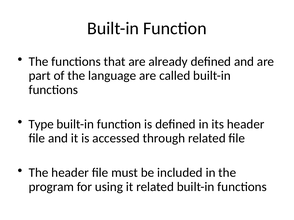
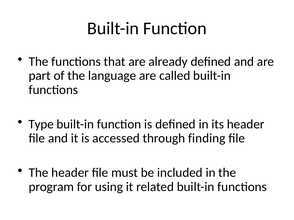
through related: related -> finding
